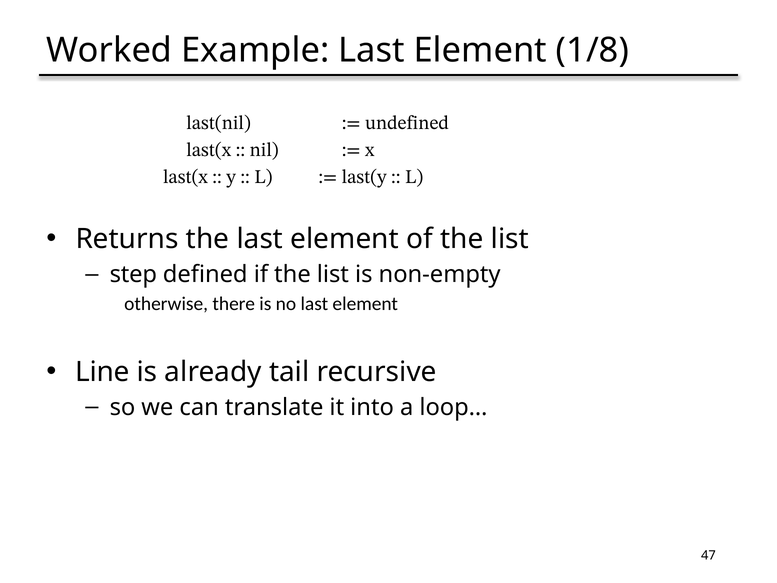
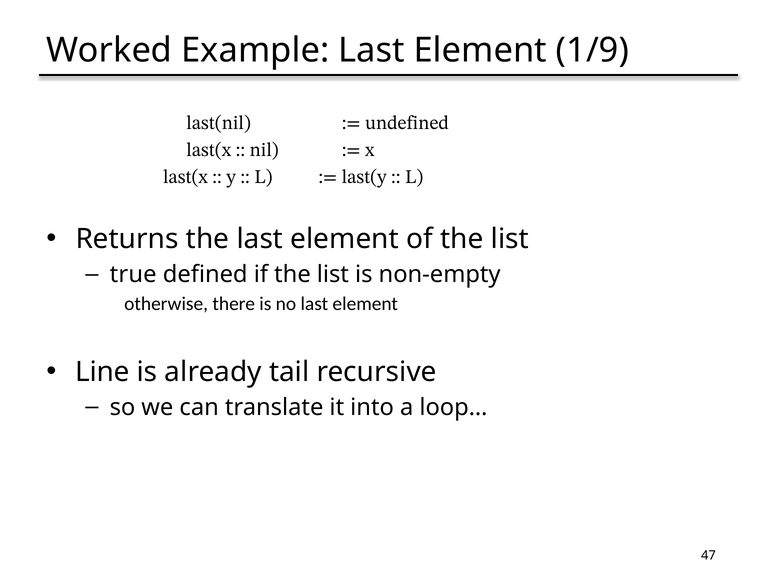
1/8: 1/8 -> 1/9
step: step -> true
